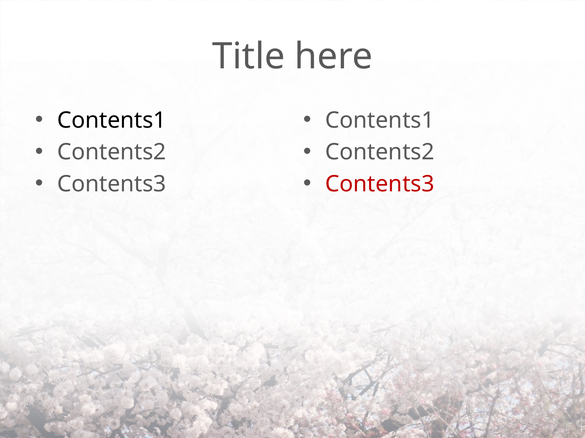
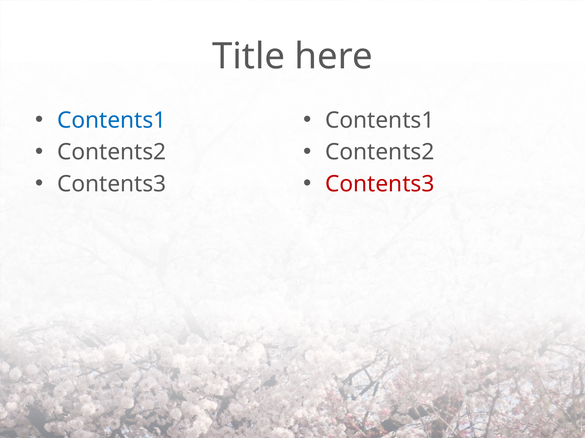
Contents1 at (112, 121) colour: black -> blue
